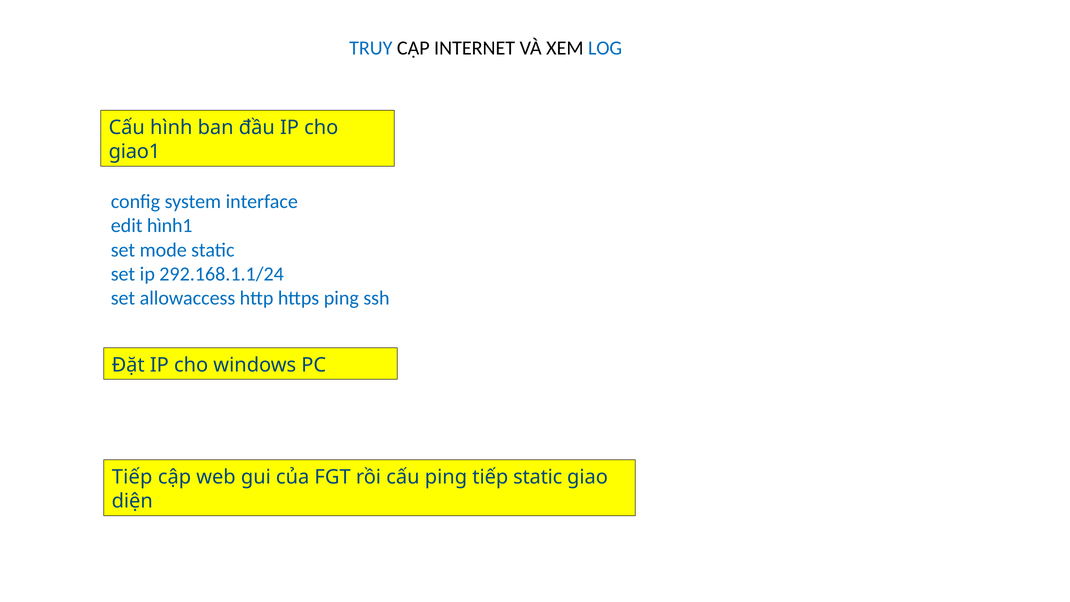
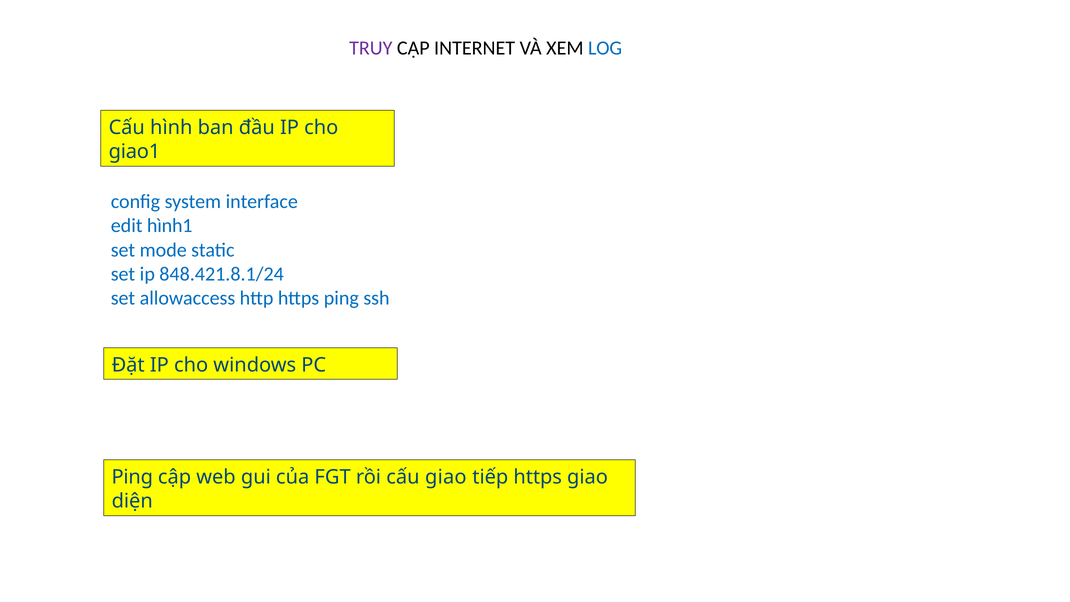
TRUY colour: blue -> purple
292.168.1.1/24: 292.168.1.1/24 -> 848.421.8.1/24
Tiếp at (132, 477): Tiếp -> Ping
cấu ping: ping -> giao
tiếp static: static -> https
